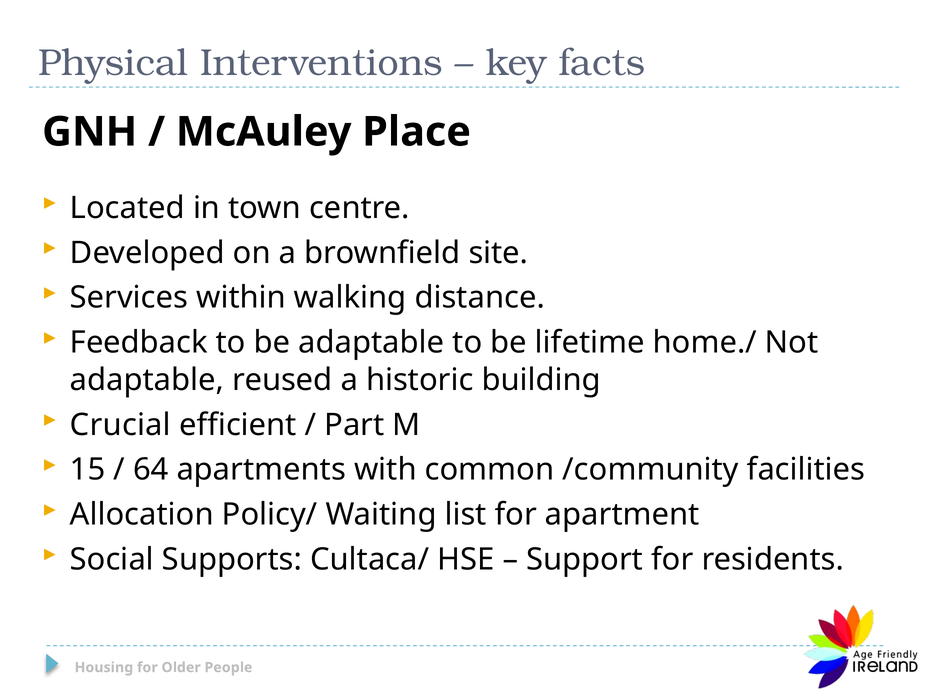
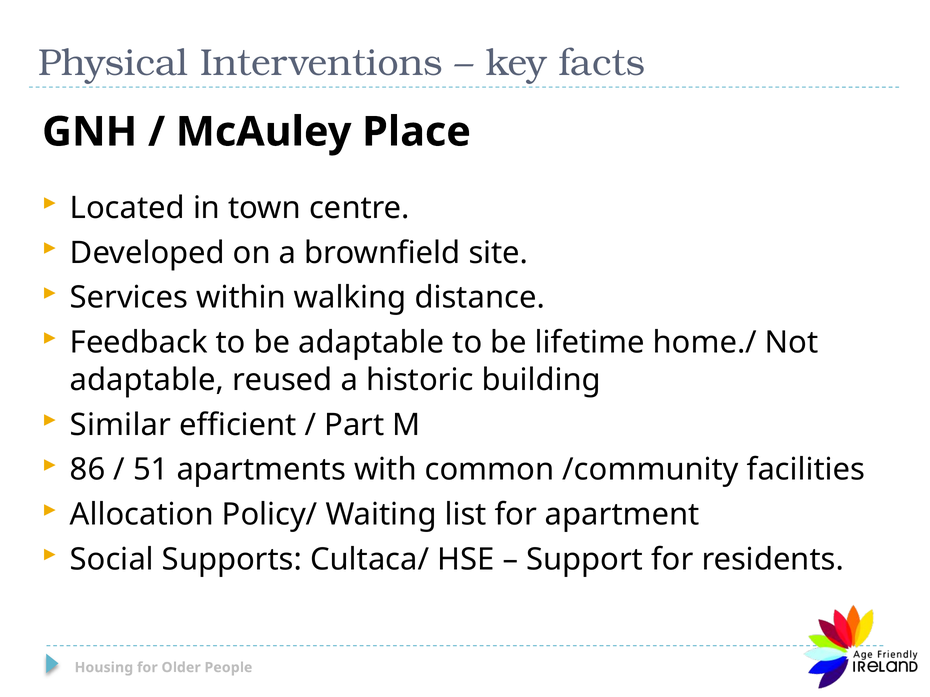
Crucial: Crucial -> Similar
15: 15 -> 86
64: 64 -> 51
